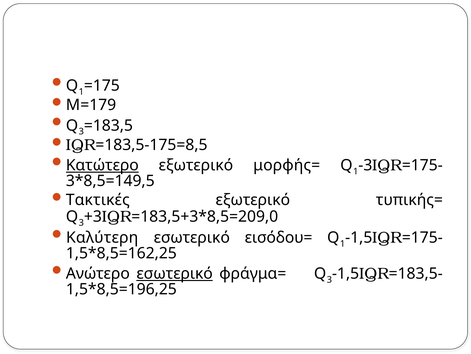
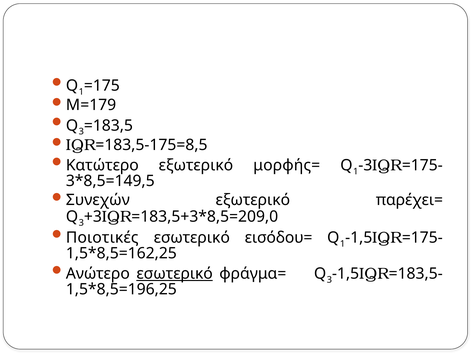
Κατώτερο underline: present -> none
Τακτικές: Τακτικές -> Συνεχών
τυπικής=: τυπικής= -> παρέχει=
Καλύτερη: Καλύτερη -> Ποιοτικές
